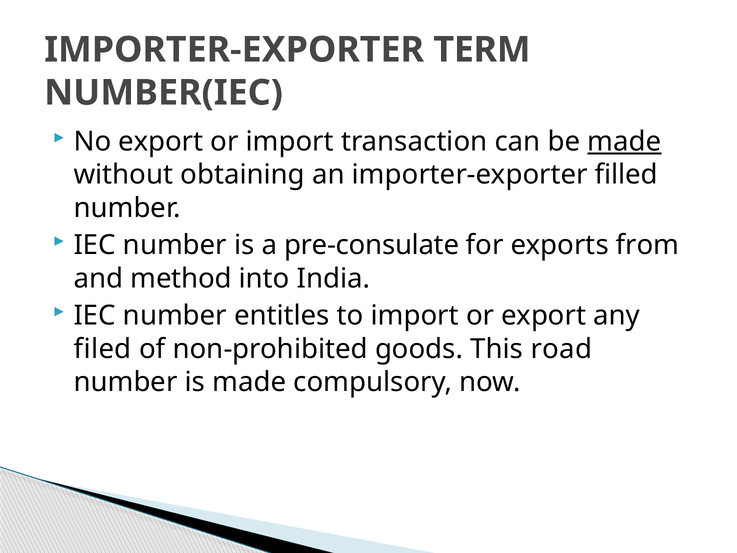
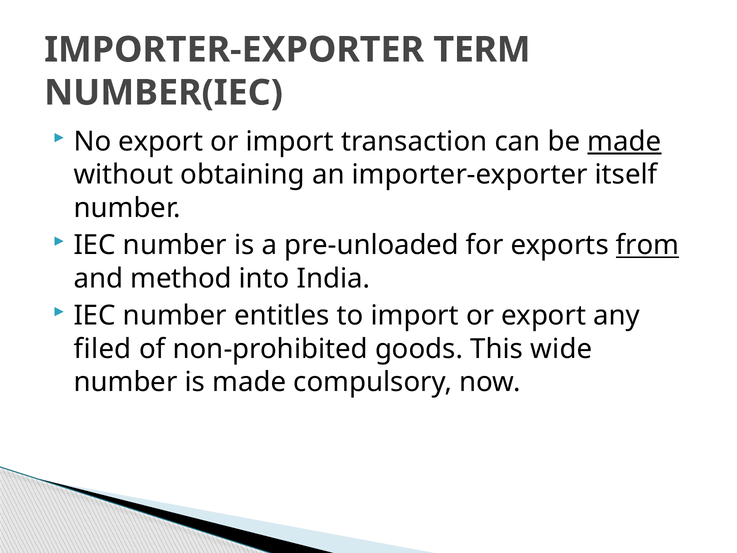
filled: filled -> itself
pre-consulate: pre-consulate -> pre-unloaded
from underline: none -> present
road: road -> wide
